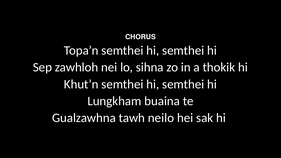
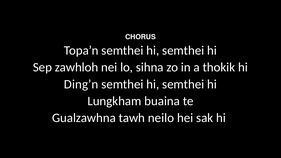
Khut’n: Khut’n -> Ding’n
